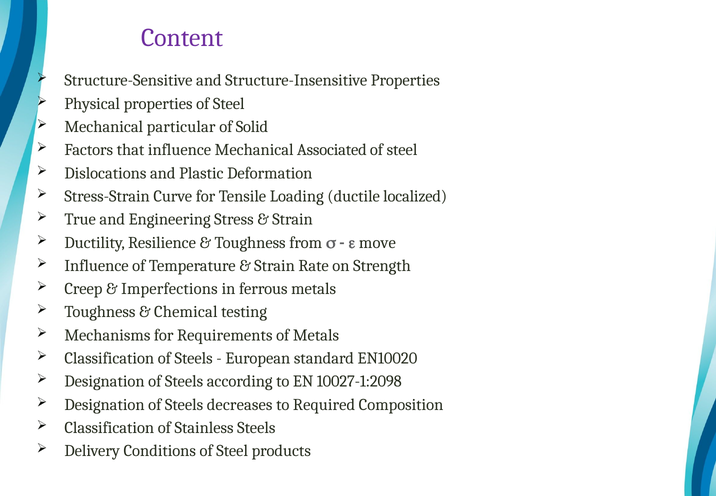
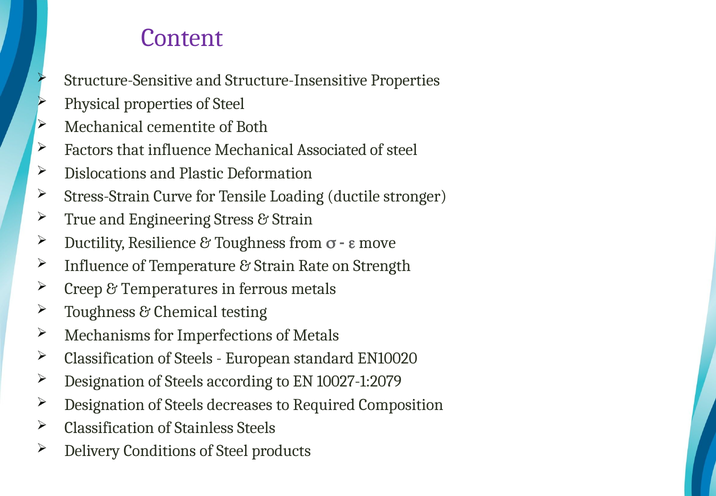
particular: particular -> cementite
Solid: Solid -> Both
localized: localized -> stronger
Imperfections: Imperfections -> Temperatures
Requirements: Requirements -> Imperfections
10027-1:2098: 10027-1:2098 -> 10027-1:2079
